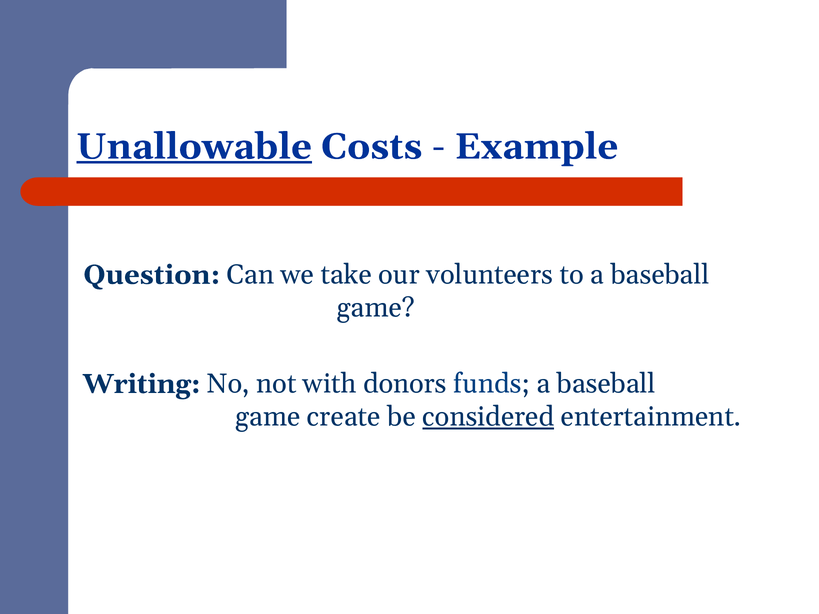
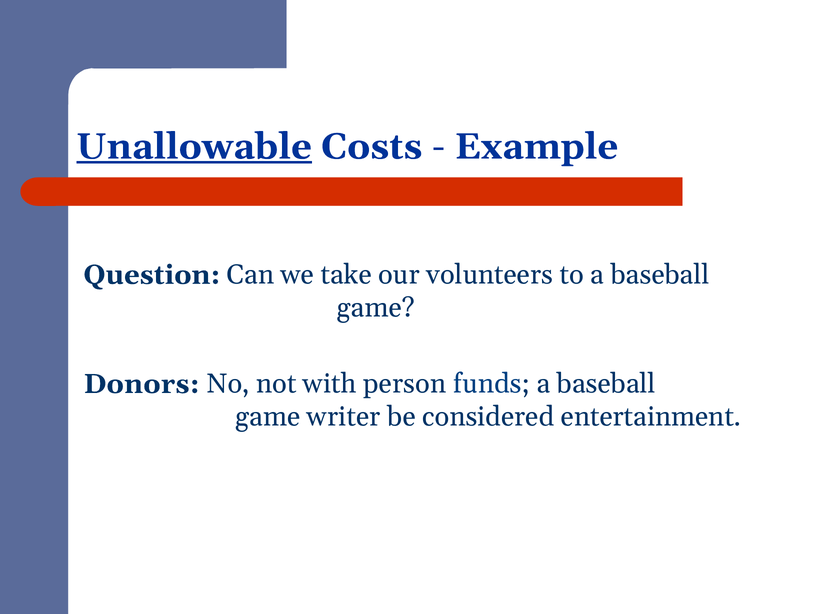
Writing: Writing -> Donors
donors: donors -> person
create: create -> writer
considered underline: present -> none
